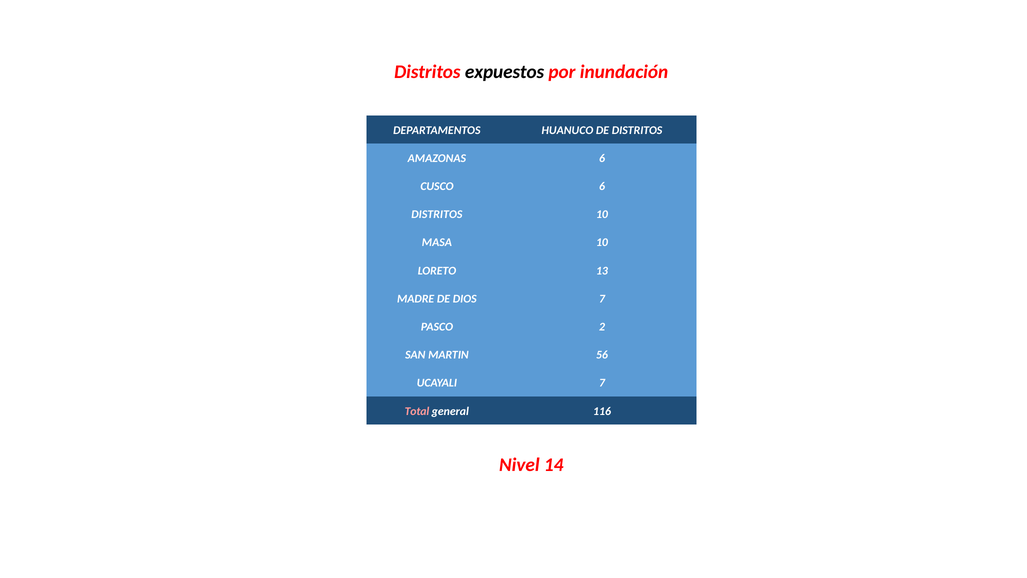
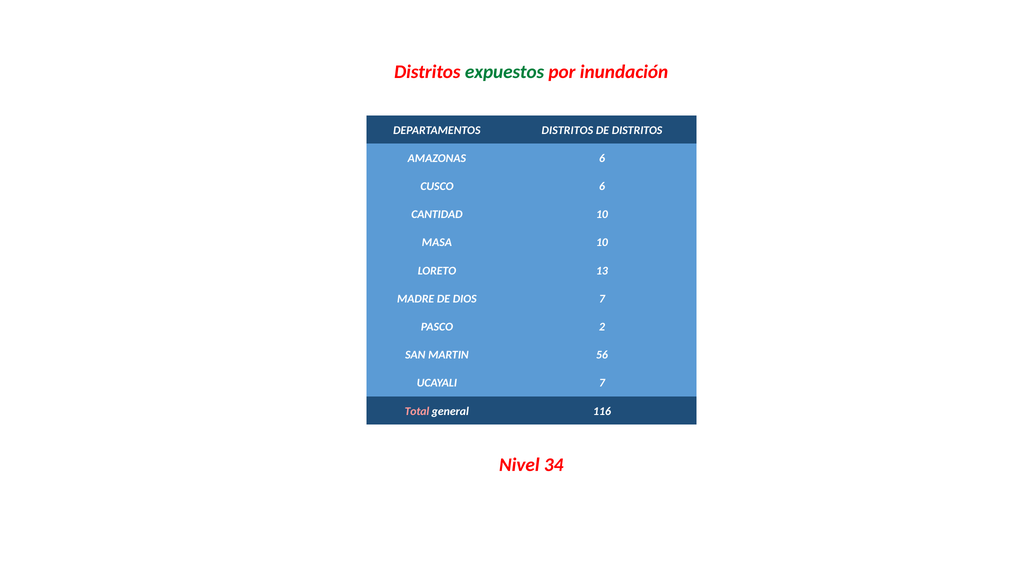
expuestos colour: black -> green
DEPARTAMENTOS HUANUCO: HUANUCO -> DISTRITOS
DISTRITOS at (437, 214): DISTRITOS -> CANTIDAD
14: 14 -> 34
